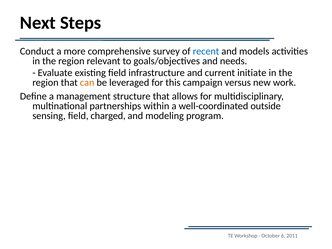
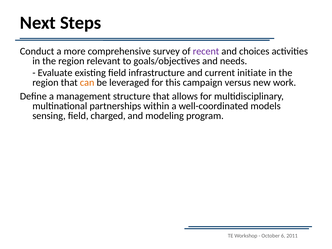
recent colour: blue -> purple
models: models -> choices
outside: outside -> models
